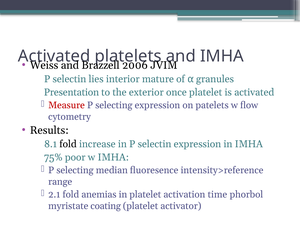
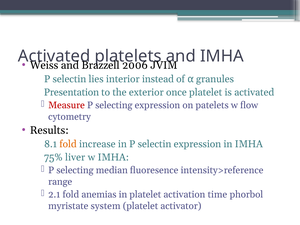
mature: mature -> instead
fold at (68, 144) colour: black -> orange
poor: poor -> liver
coating: coating -> system
